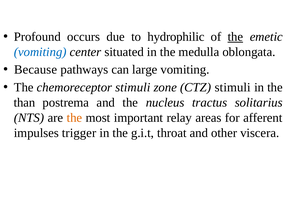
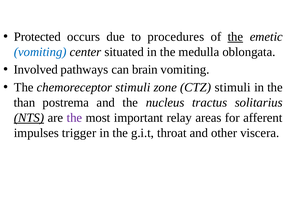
Profound: Profound -> Protected
hydrophilic: hydrophilic -> procedures
Because: Because -> Involved
large: large -> brain
NTS underline: none -> present
the at (74, 118) colour: orange -> purple
